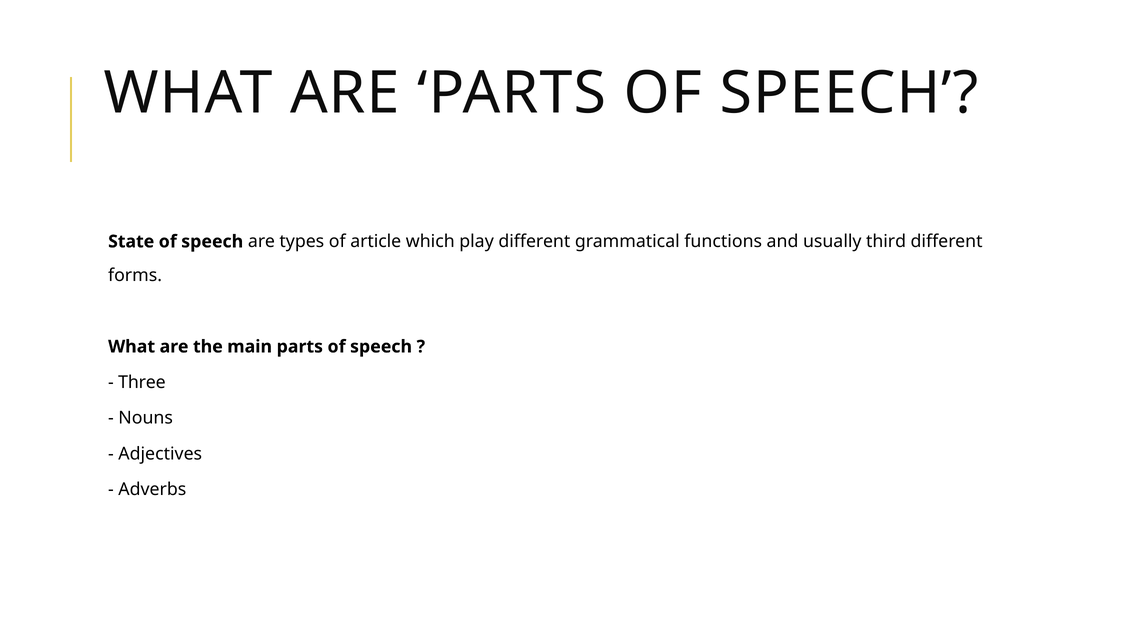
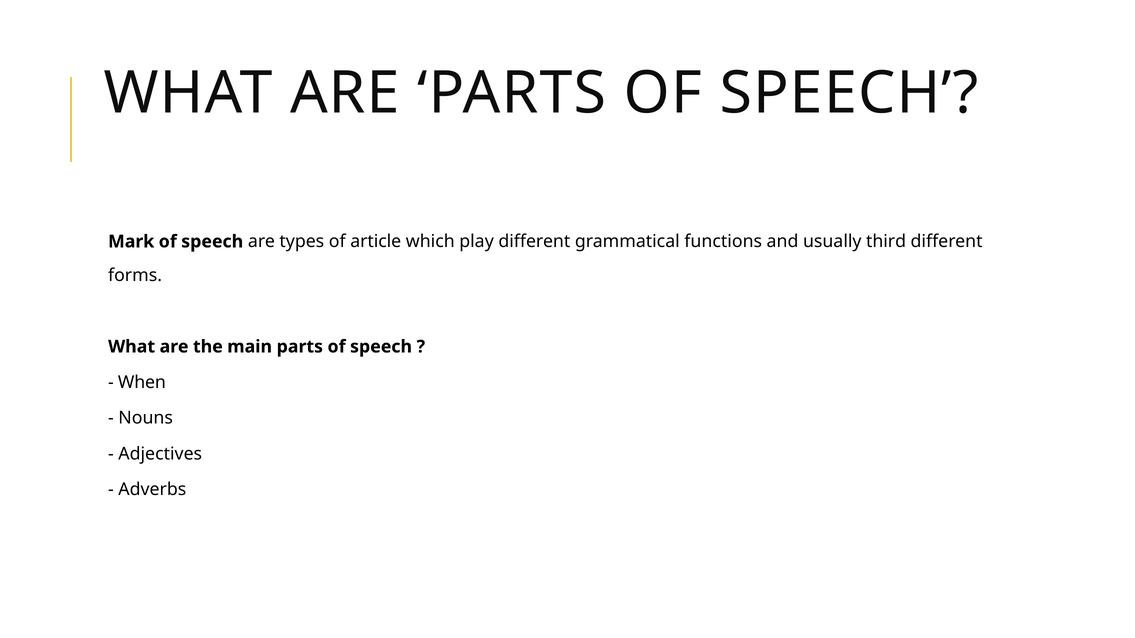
State: State -> Mark
Three: Three -> When
